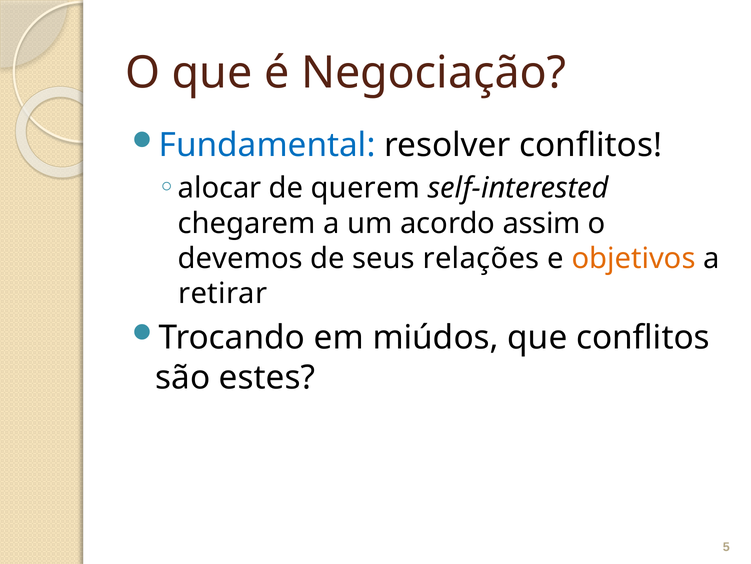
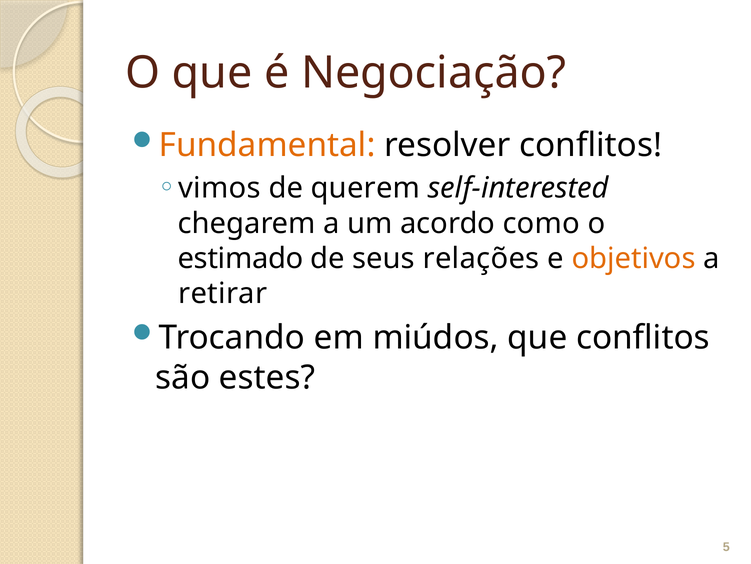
Fundamental colour: blue -> orange
alocar: alocar -> vimos
assim: assim -> como
devemos: devemos -> estimado
